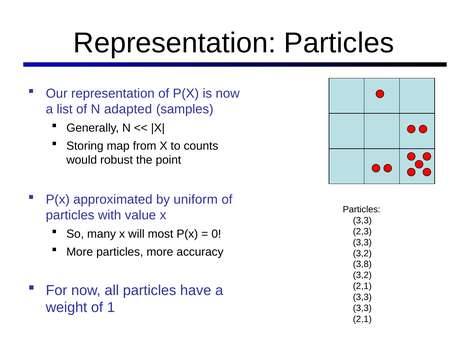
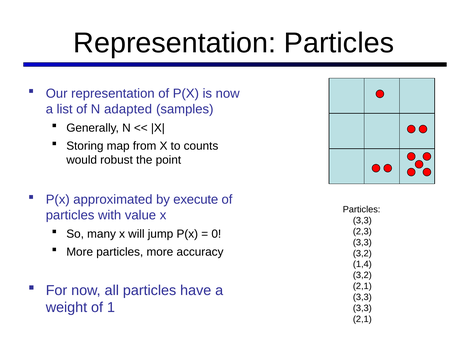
uniform: uniform -> execute
most: most -> jump
3,8: 3,8 -> 1,4
